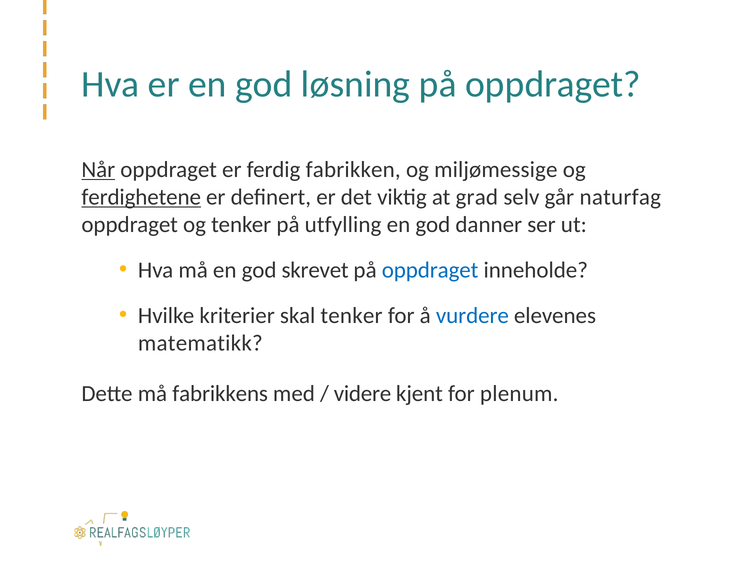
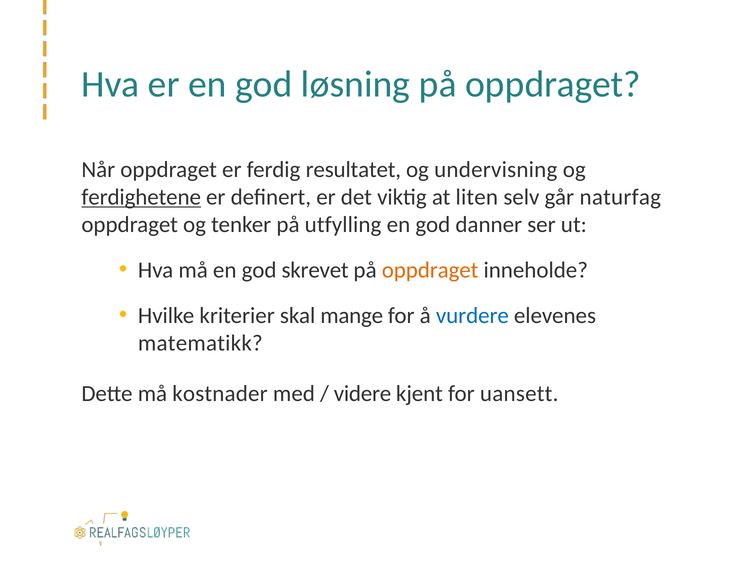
Når underline: present -> none
fabrikken: fabrikken -> resultatet
miljømessige: miljømessige -> undervisning
grad: grad -> liten
oppdraget at (430, 270) colour: blue -> orange
skal tenker: tenker -> mange
fabrikkens: fabrikkens -> kostnader
plenum: plenum -> uansett
